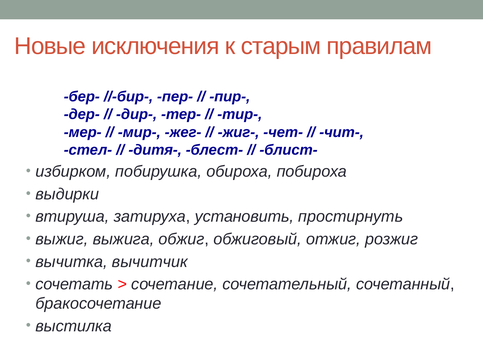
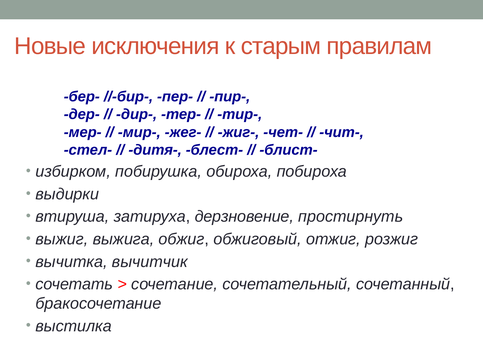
установить: установить -> дерзновение
